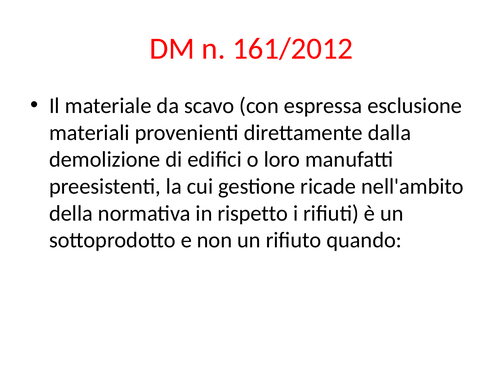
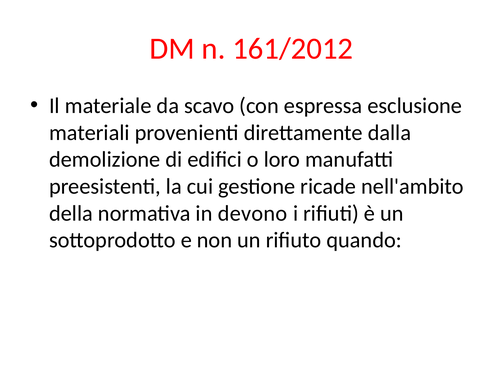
rispetto: rispetto -> devono
